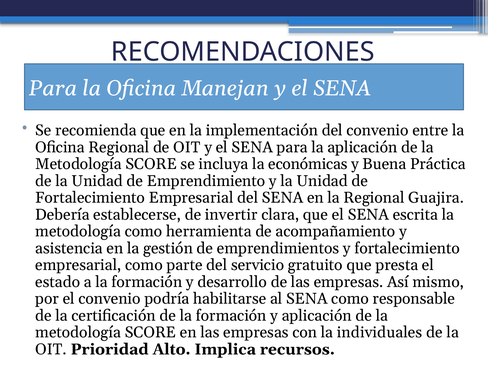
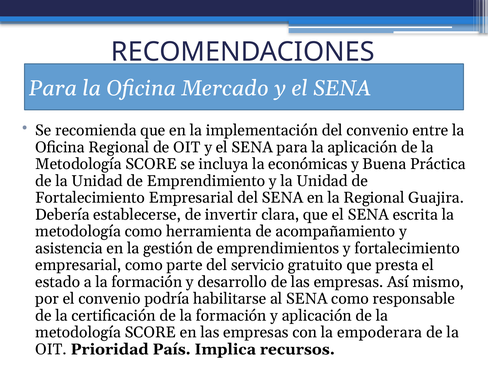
Manejan: Manejan -> Mercado
individuales: individuales -> empoderara
Alto: Alto -> País
